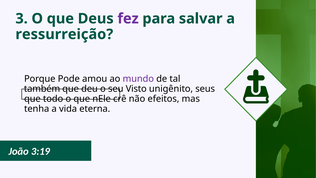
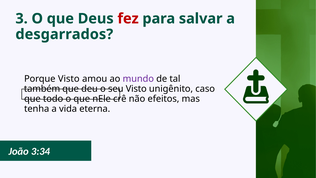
fez colour: purple -> red
ressurreição: ressurreição -> desgarrados
Porque Pode: Pode -> Visto
seus: seus -> caso
3:19: 3:19 -> 3:34
